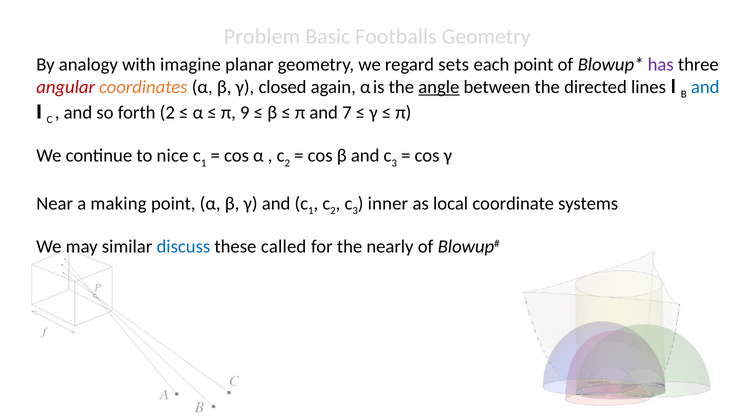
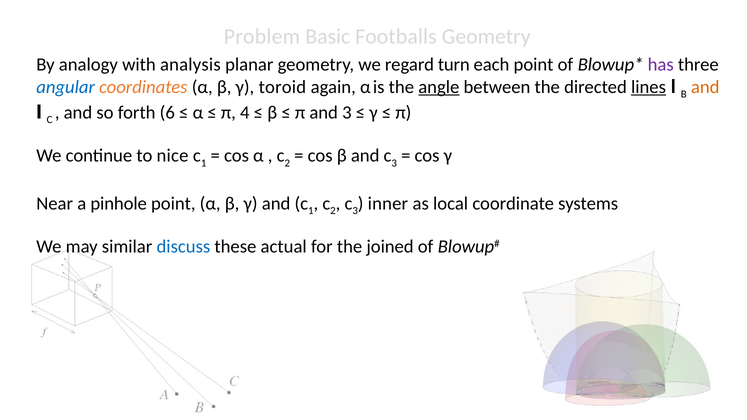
imagine: imagine -> analysis
sets: sets -> turn
angular colour: red -> blue
closed: closed -> toroid
lines underline: none -> present
and at (705, 87) colour: blue -> orange
forth 2: 2 -> 6
9: 9 -> 4
and 7: 7 -> 3
making: making -> pinhole
called: called -> actual
nearly: nearly -> joined
